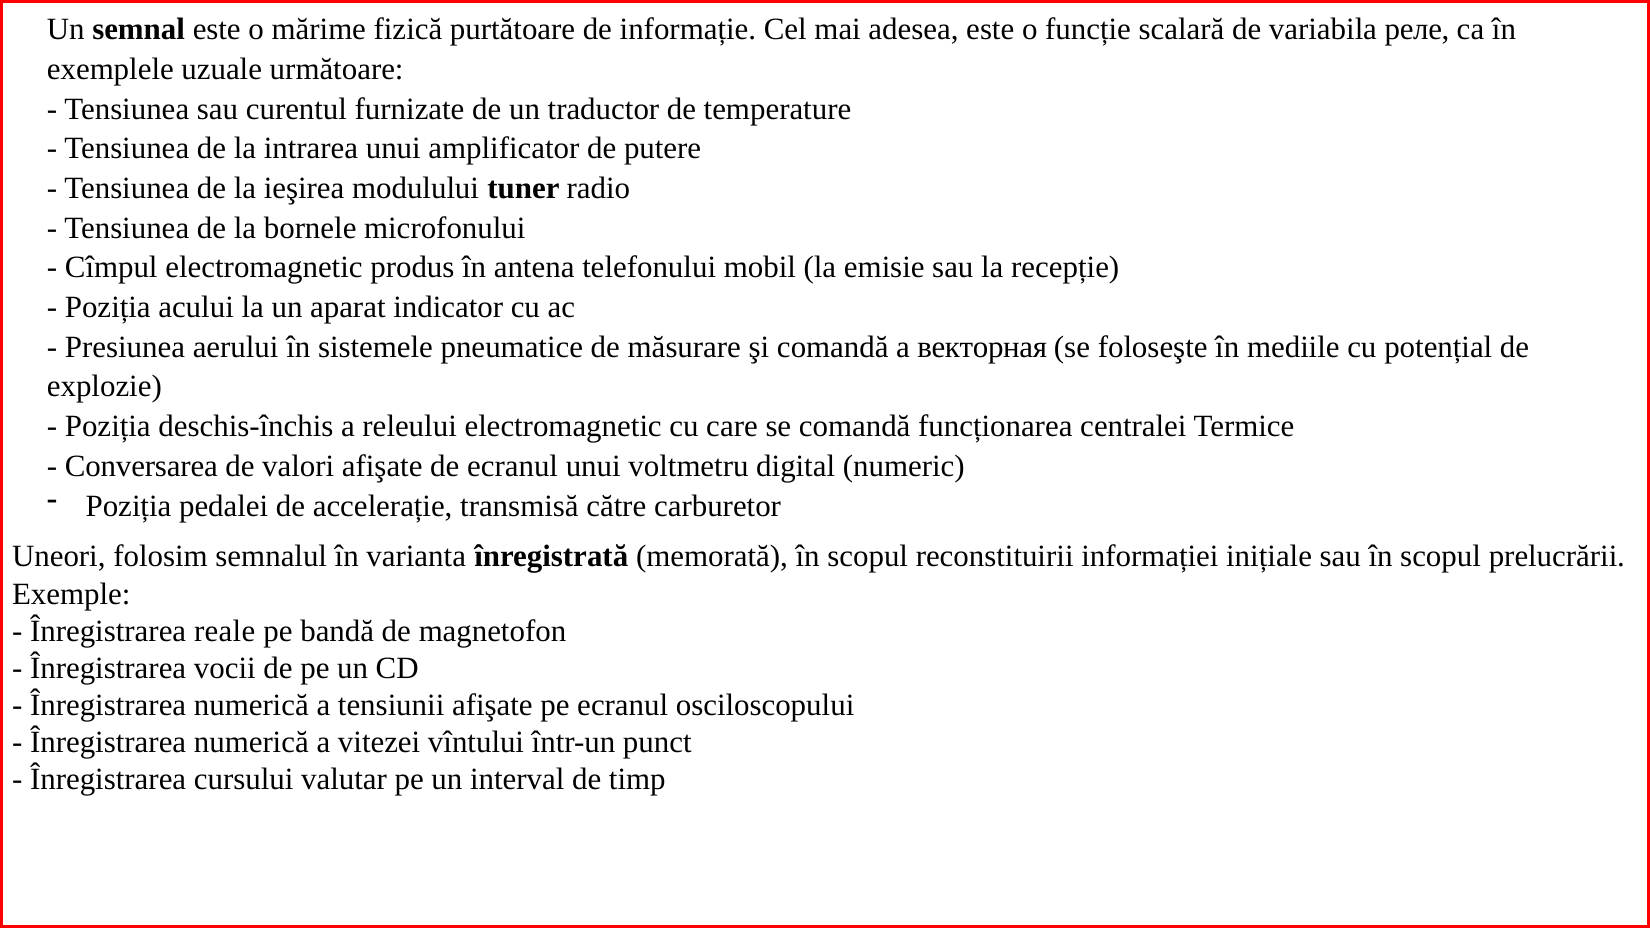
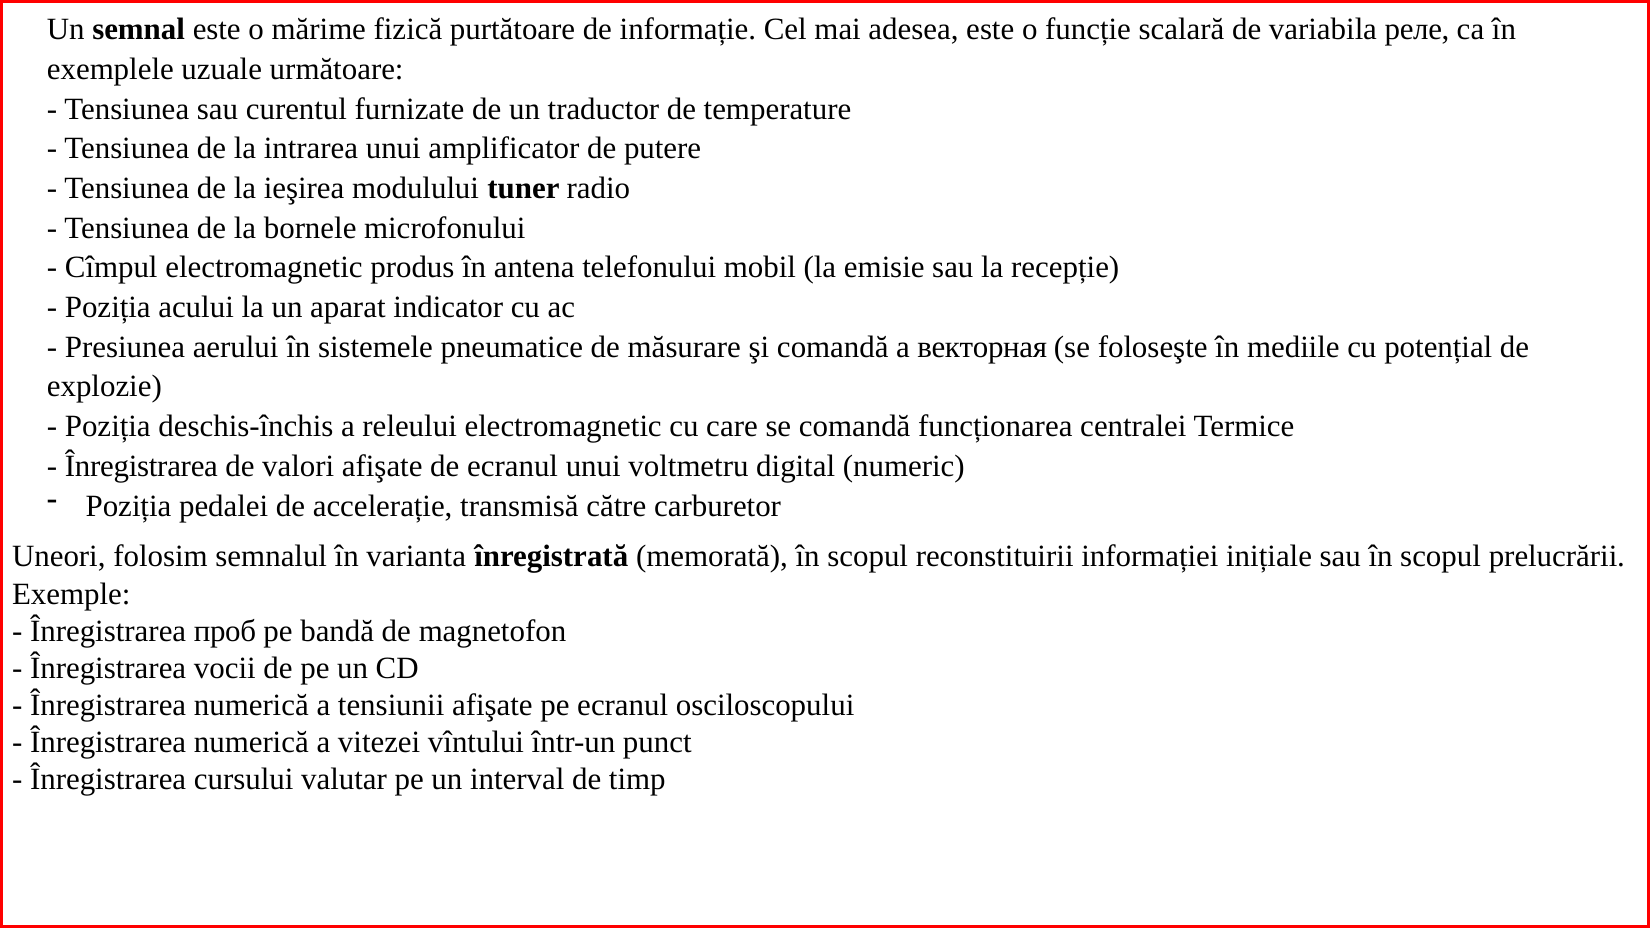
Conversarea at (141, 466): Conversarea -> Înregistrarea
reale: reale -> проб
